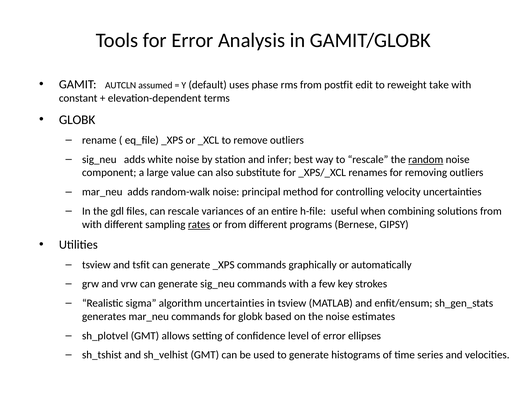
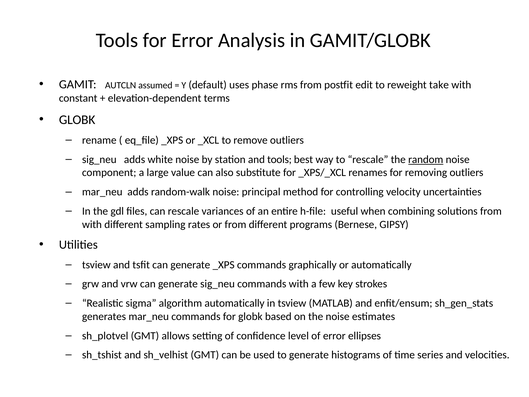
and infer: infer -> tools
rates underline: present -> none
algorithm uncertainties: uncertainties -> automatically
